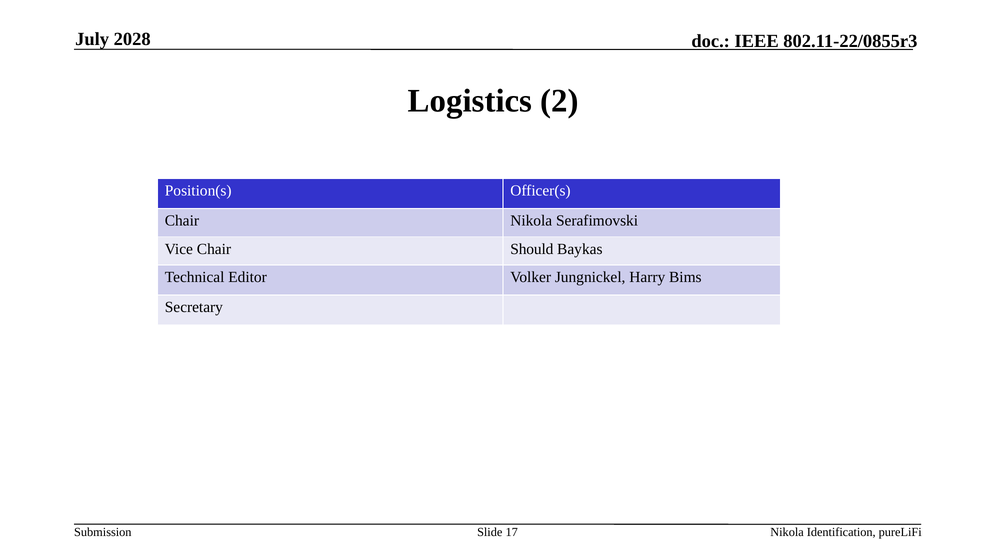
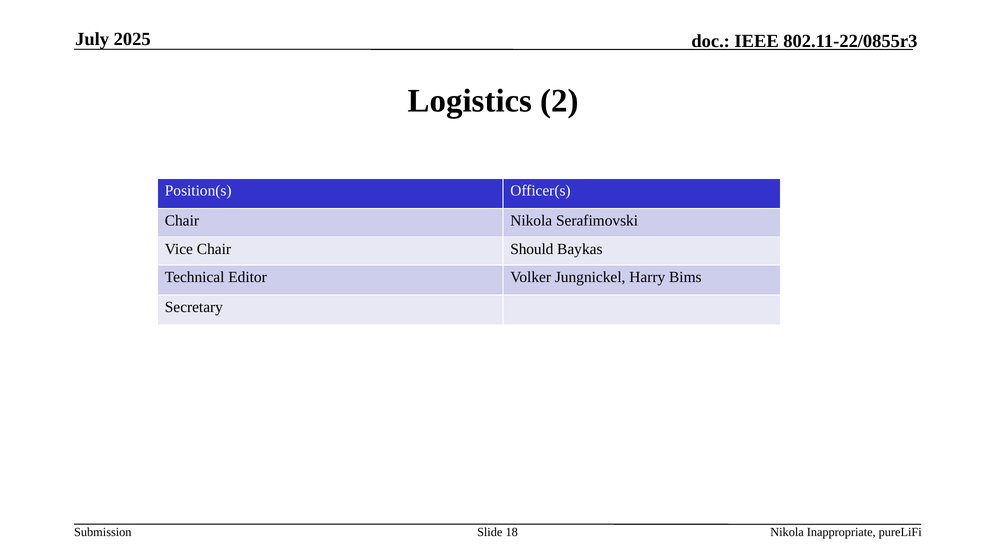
2028: 2028 -> 2025
17: 17 -> 18
Identification: Identification -> Inappropriate
